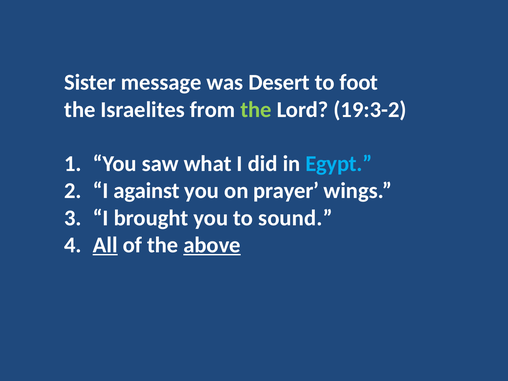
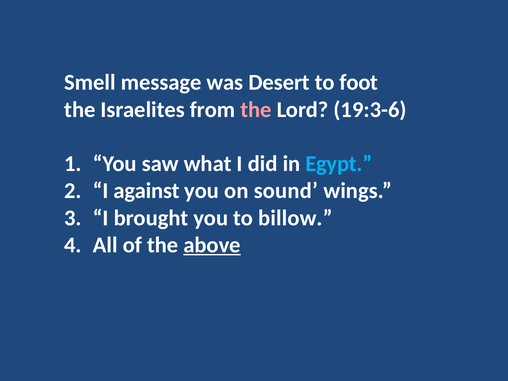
Sister: Sister -> Smell
the at (256, 110) colour: light green -> pink
19:3-2: 19:3-2 -> 19:3-6
prayer: prayer -> sound
sound: sound -> billow
All underline: present -> none
